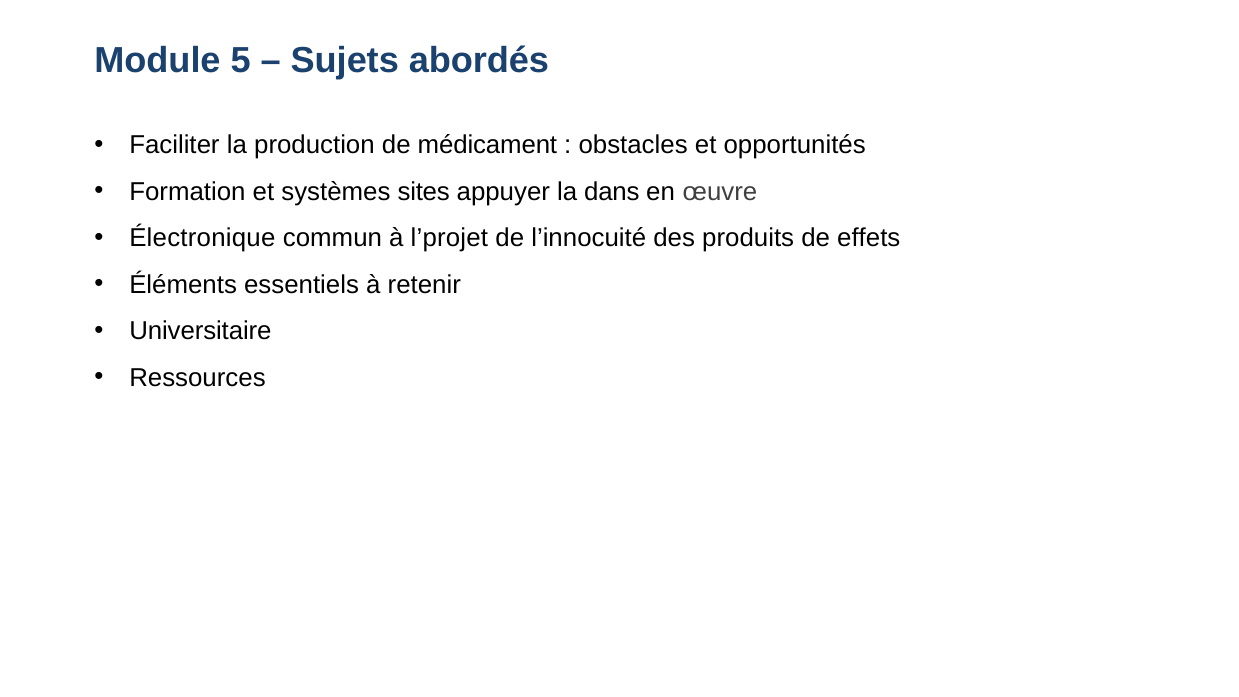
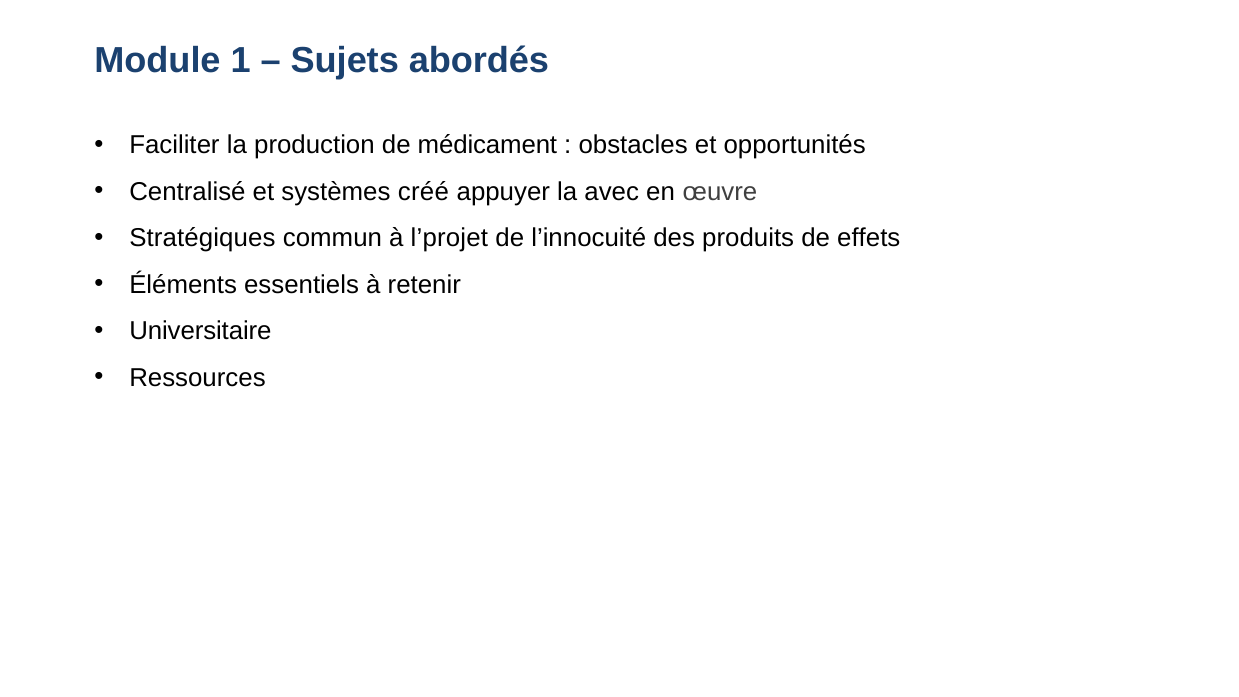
5: 5 -> 1
Formation: Formation -> Centralisé
sites: sites -> créé
dans: dans -> avec
Électronique: Électronique -> Stratégiques
